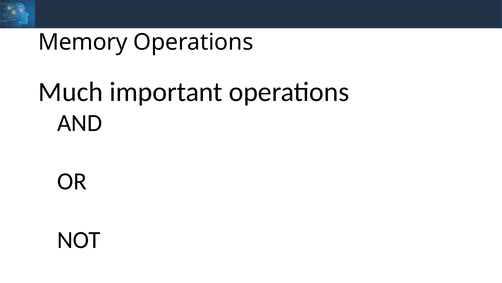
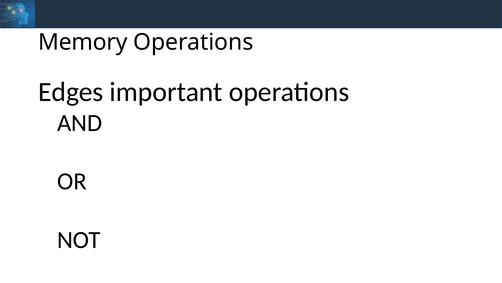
Much: Much -> Edges
